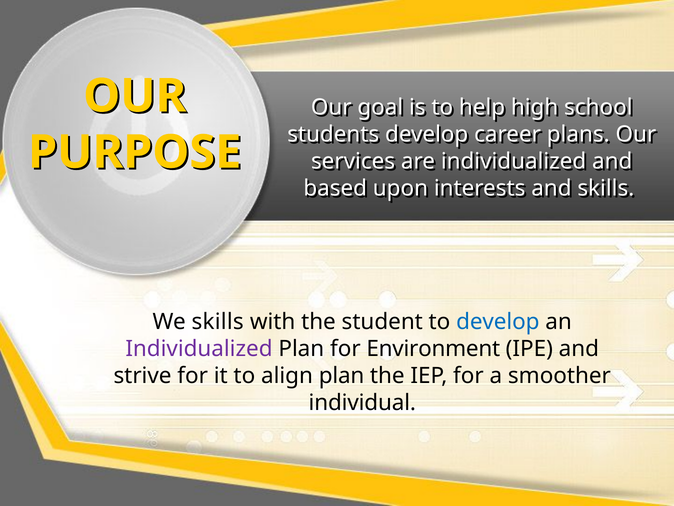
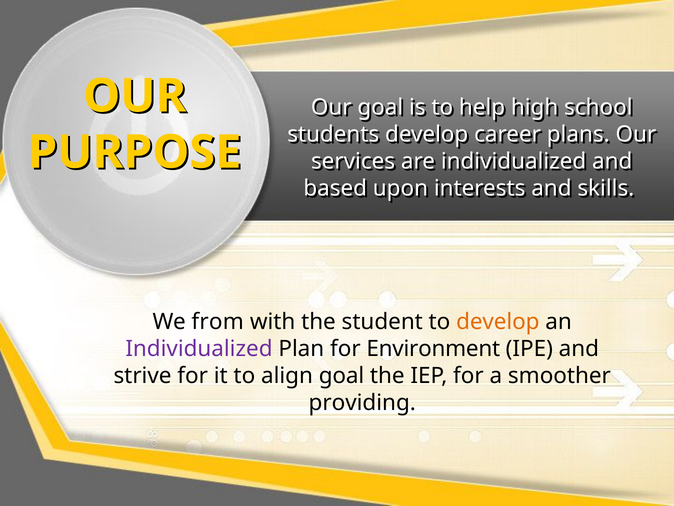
We skills: skills -> from
develop at (498, 322) colour: blue -> orange
align plan: plan -> goal
individual: individual -> providing
